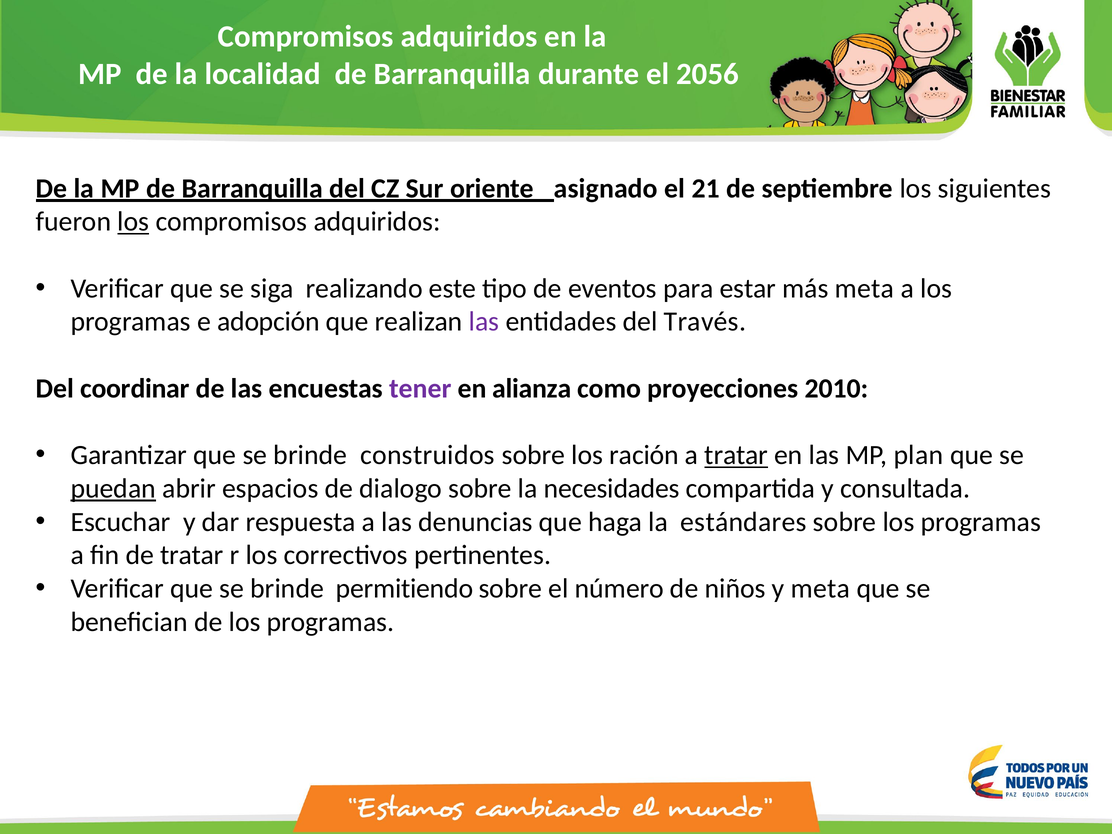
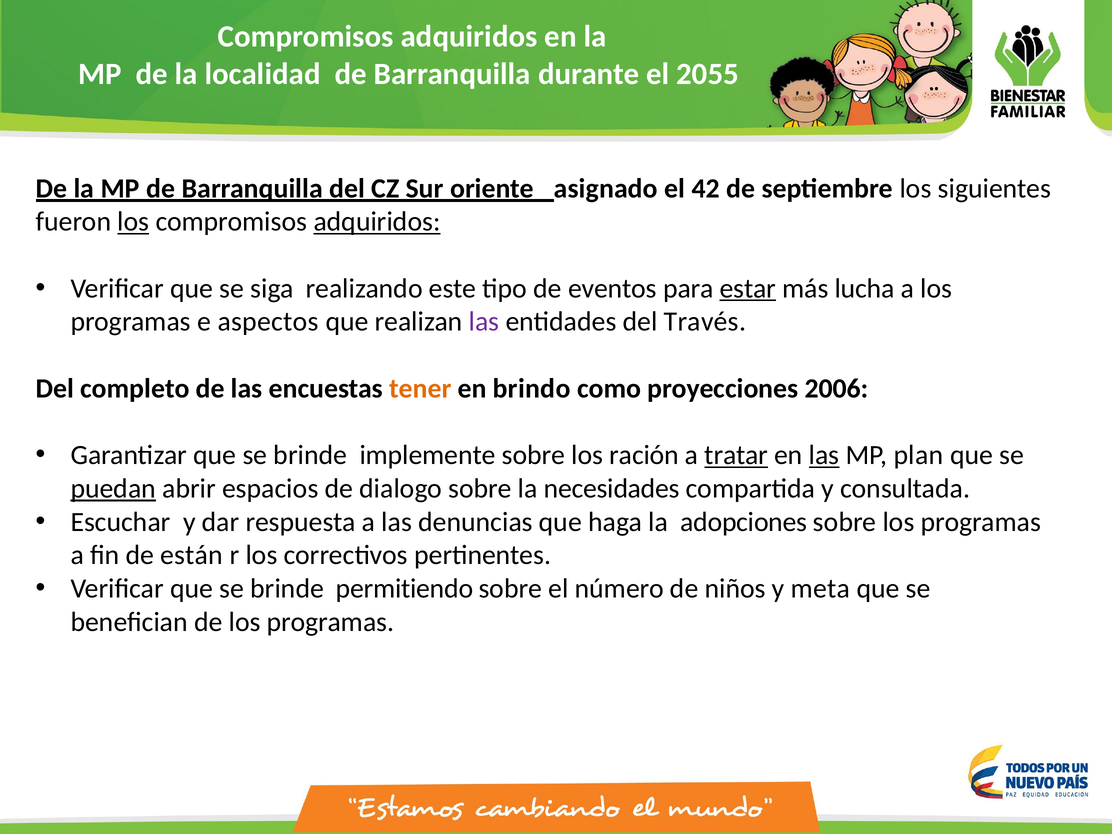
2056: 2056 -> 2055
21: 21 -> 42
adquiridos at (377, 222) underline: none -> present
estar underline: none -> present
más meta: meta -> lucha
adopción: adopción -> aspectos
coordinar: coordinar -> completo
tener colour: purple -> orange
alianza: alianza -> brindo
2010: 2010 -> 2006
construidos: construidos -> implemente
las at (824, 455) underline: none -> present
estándares: estándares -> adopciones
de tratar: tratar -> están
